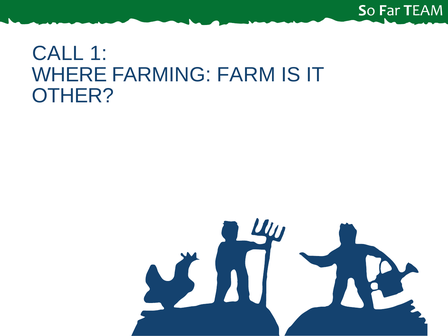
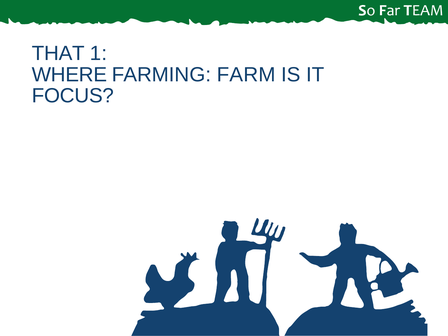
CALL: CALL -> THAT
OTHER: OTHER -> FOCUS
